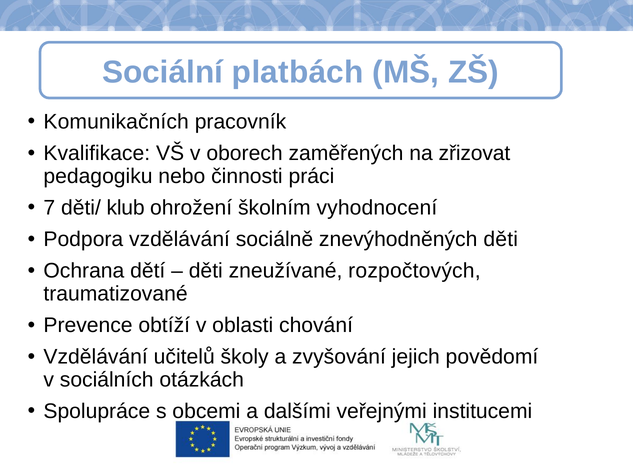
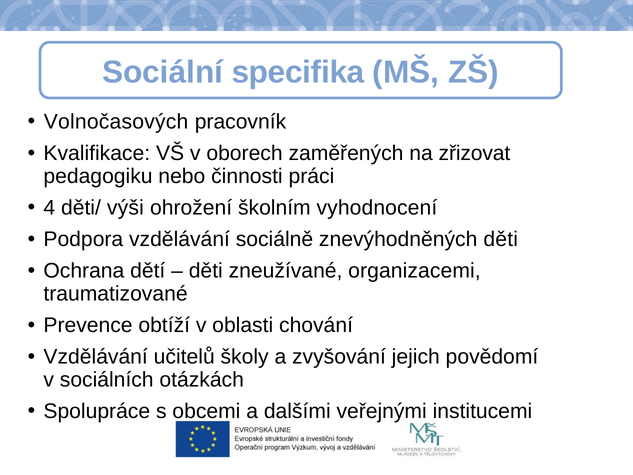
platbách: platbách -> specifika
Komunikačních: Komunikačních -> Volnočasových
7: 7 -> 4
klub: klub -> výši
rozpočtových: rozpočtových -> organizacemi
